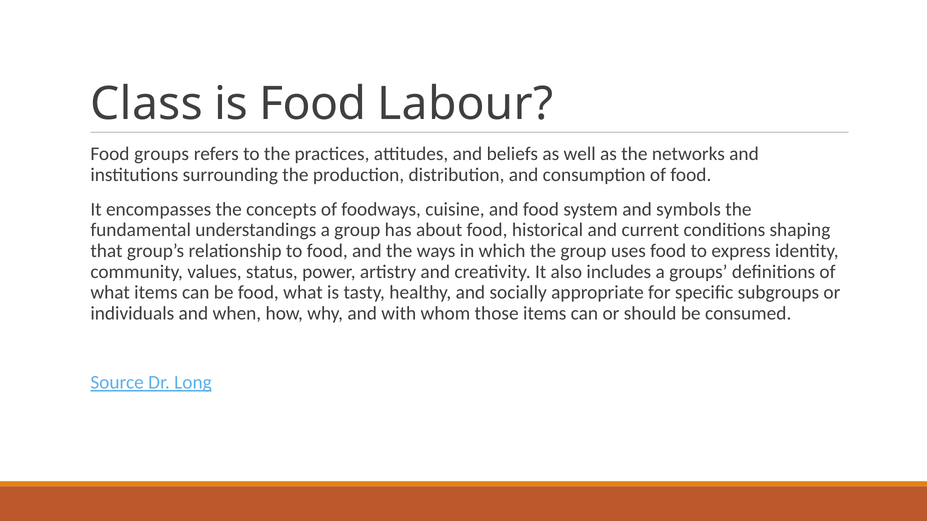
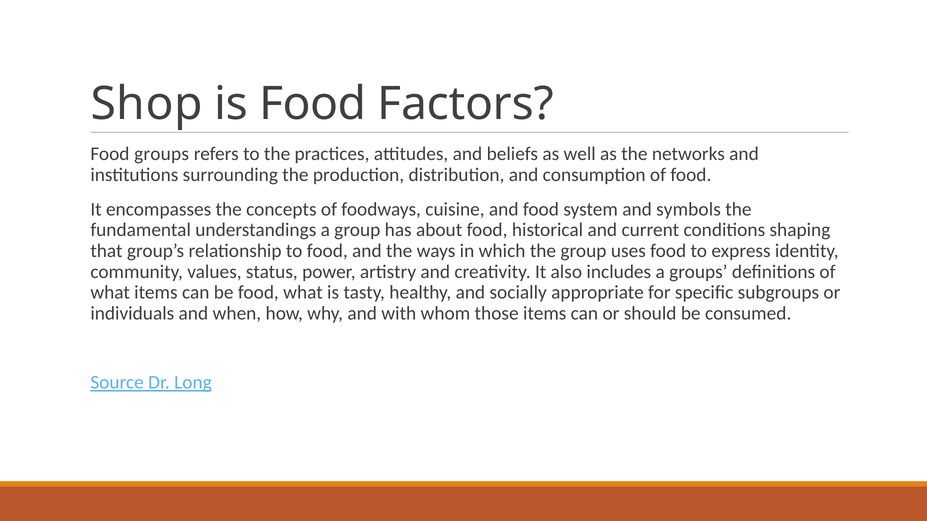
Class: Class -> Shop
Labour: Labour -> Factors
